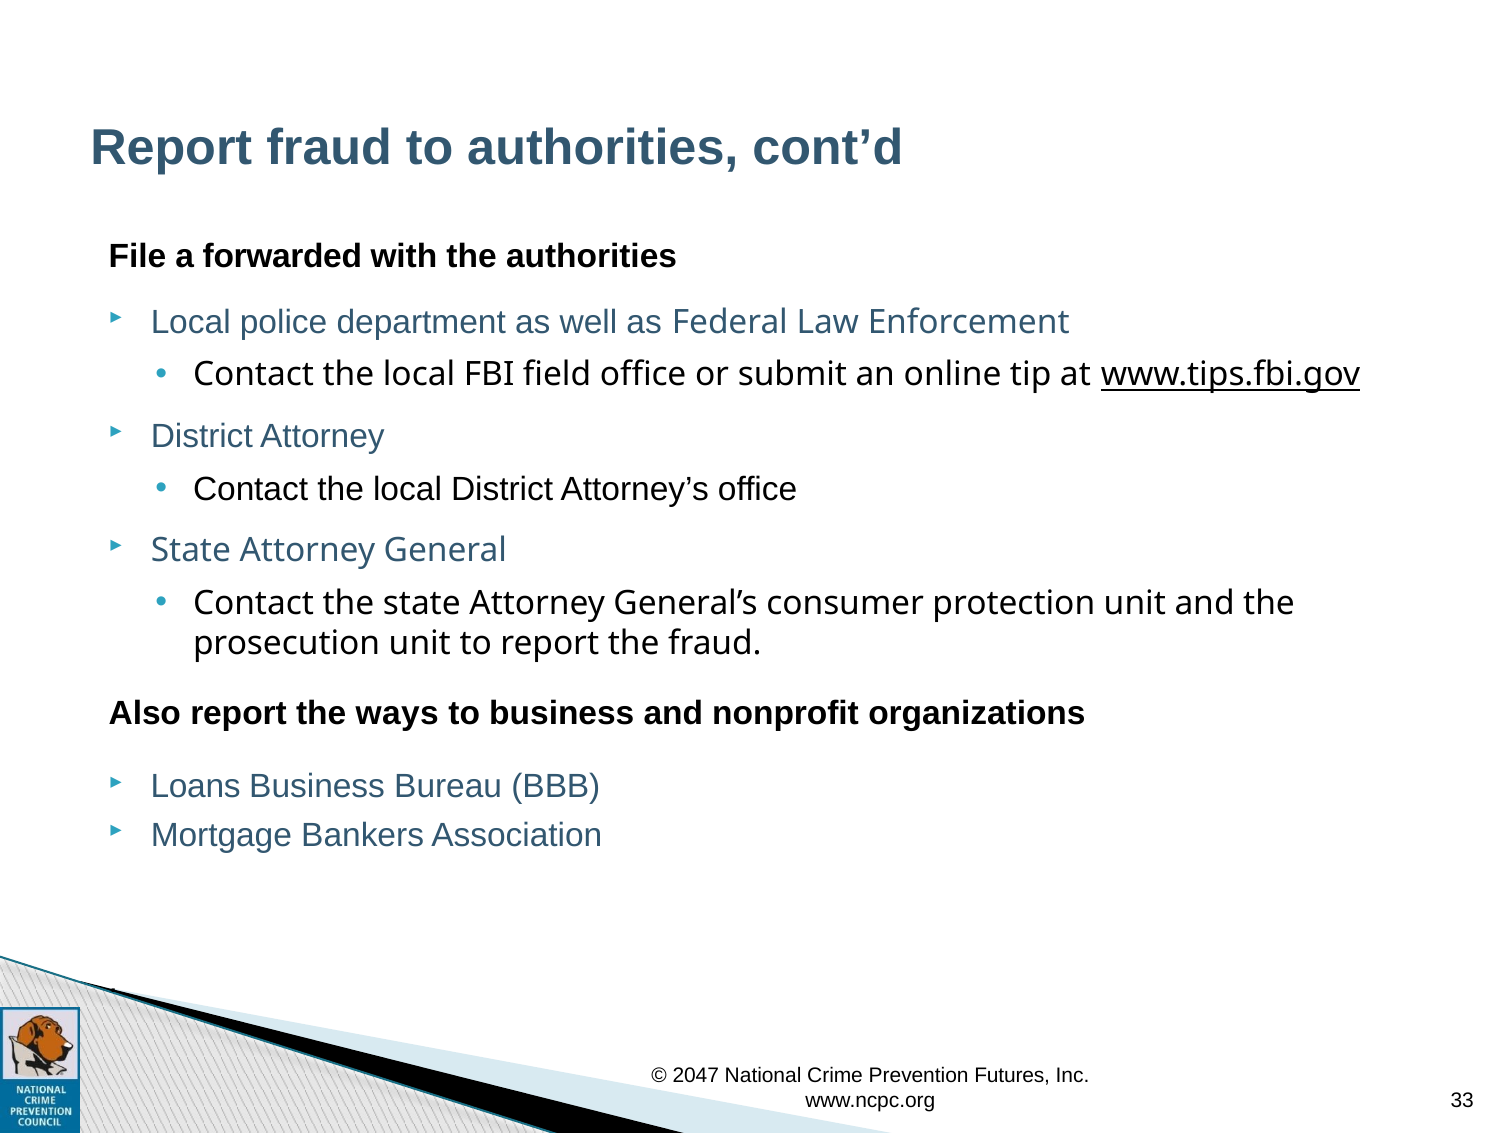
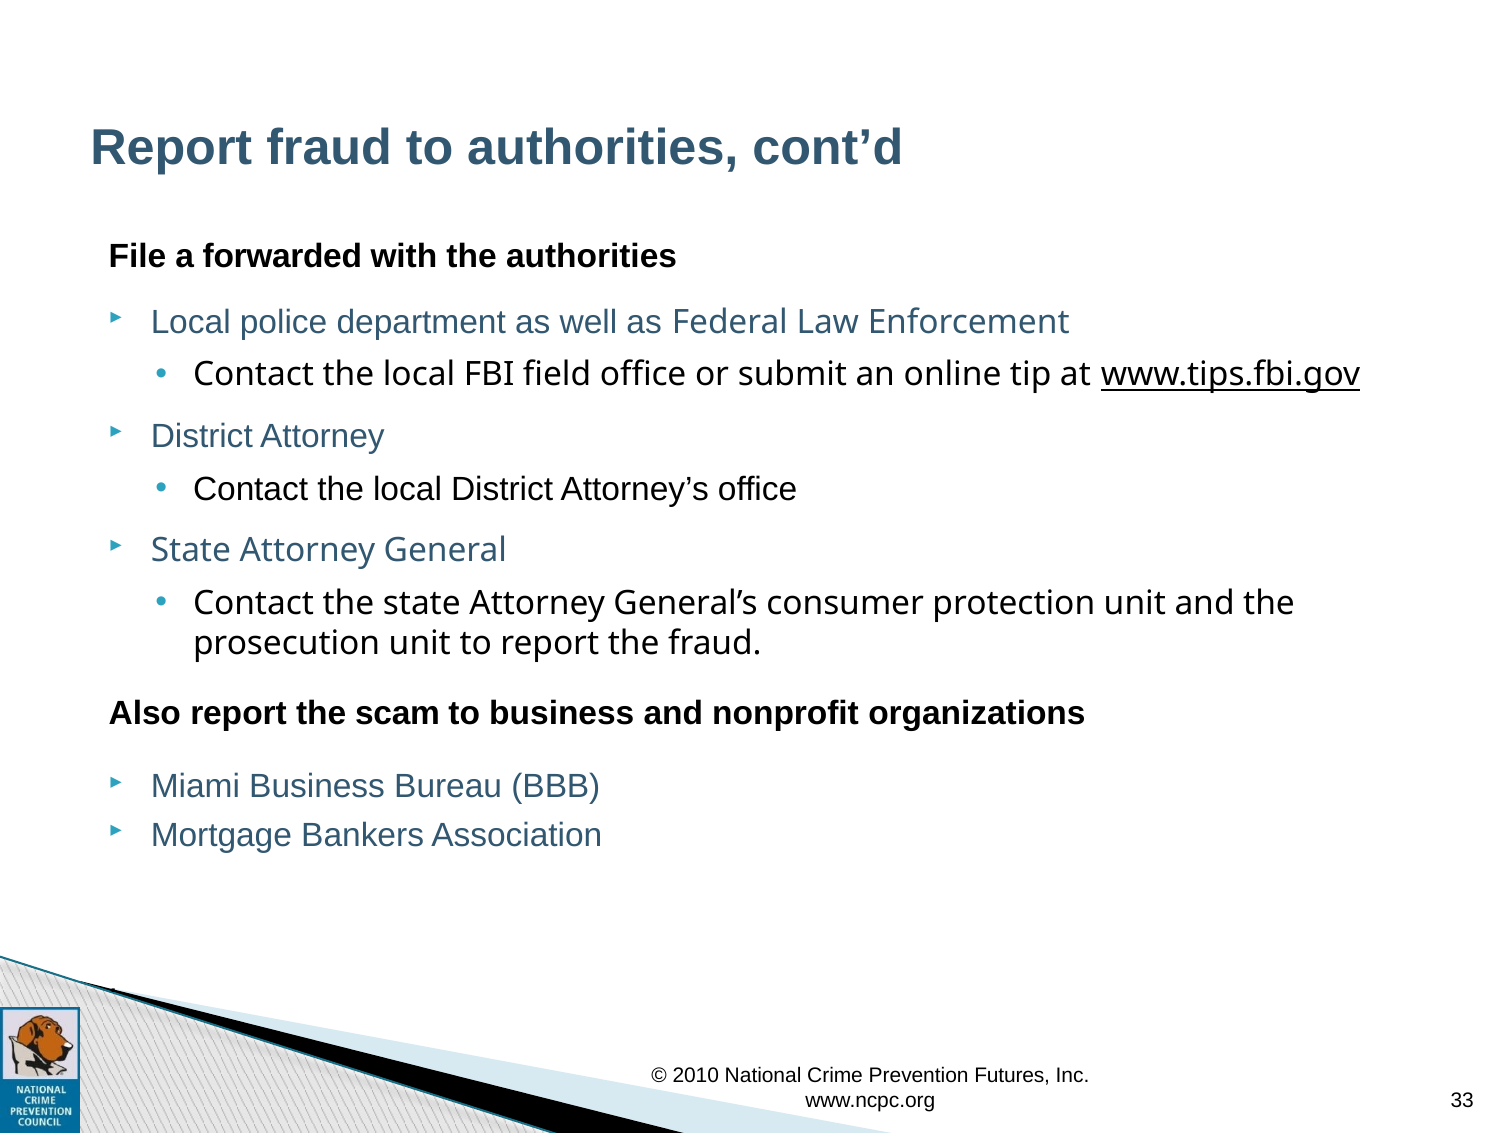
ways: ways -> scam
Loans: Loans -> Miami
2047: 2047 -> 2010
